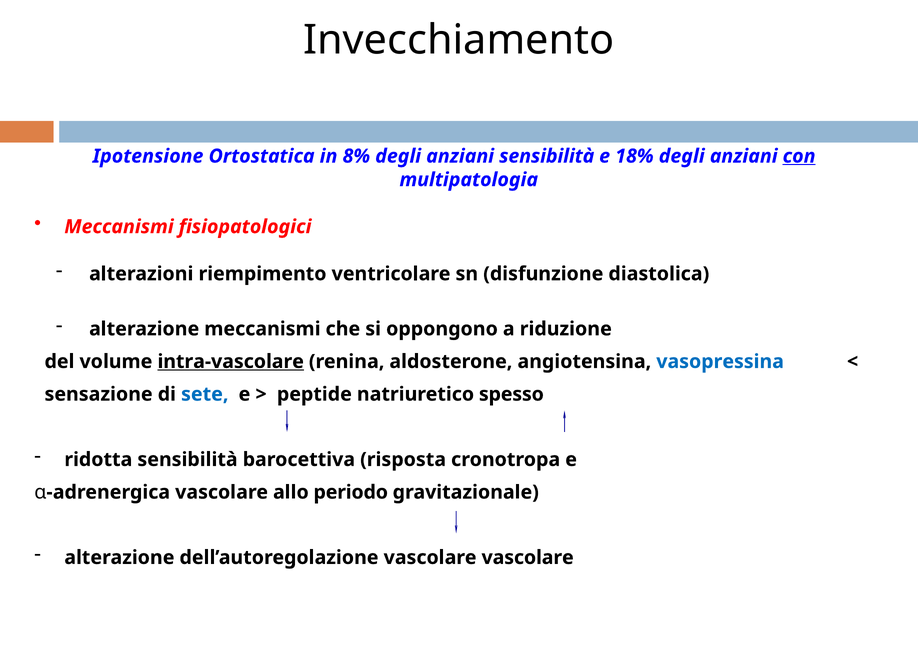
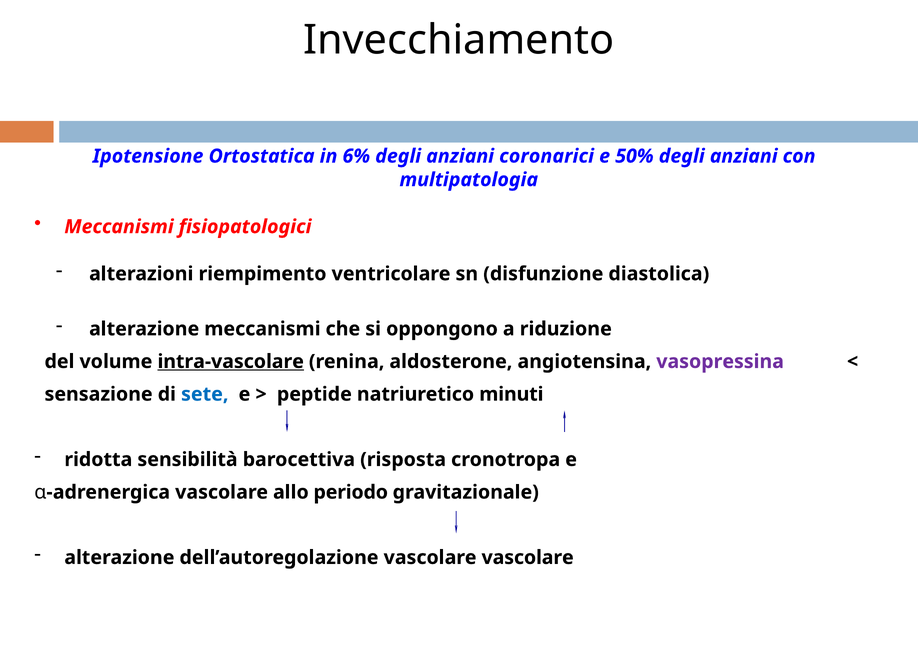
8%: 8% -> 6%
anziani sensibilità: sensibilità -> coronarici
18%: 18% -> 50%
con underline: present -> none
vasopressina colour: blue -> purple
spesso: spesso -> minuti
